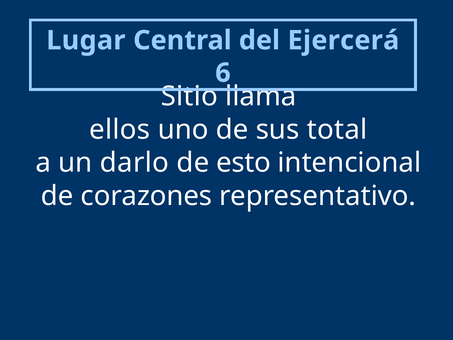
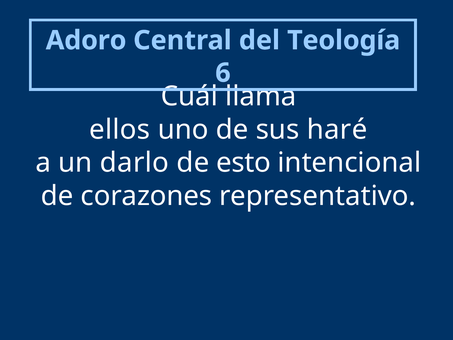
Lugar: Lugar -> Adoro
Ejercerá: Ejercerá -> Teología
Sitio: Sitio -> Cuál
total: total -> haré
